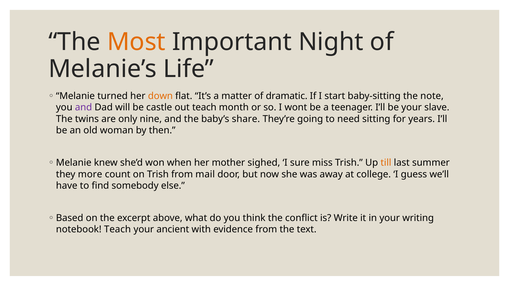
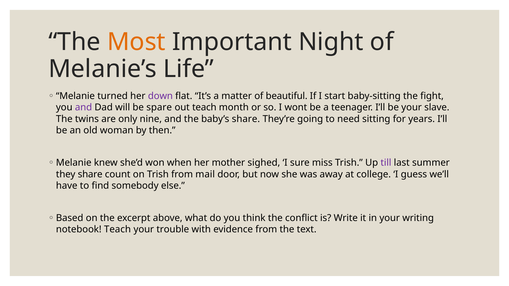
down colour: orange -> purple
dramatic: dramatic -> beautiful
note: note -> fight
castle: castle -> spare
till colour: orange -> purple
they more: more -> share
ancient: ancient -> trouble
